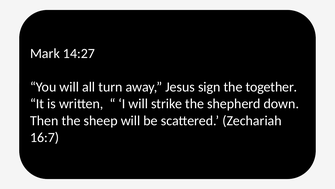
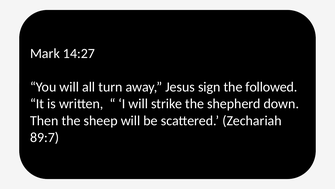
together: together -> followed
16:7: 16:7 -> 89:7
